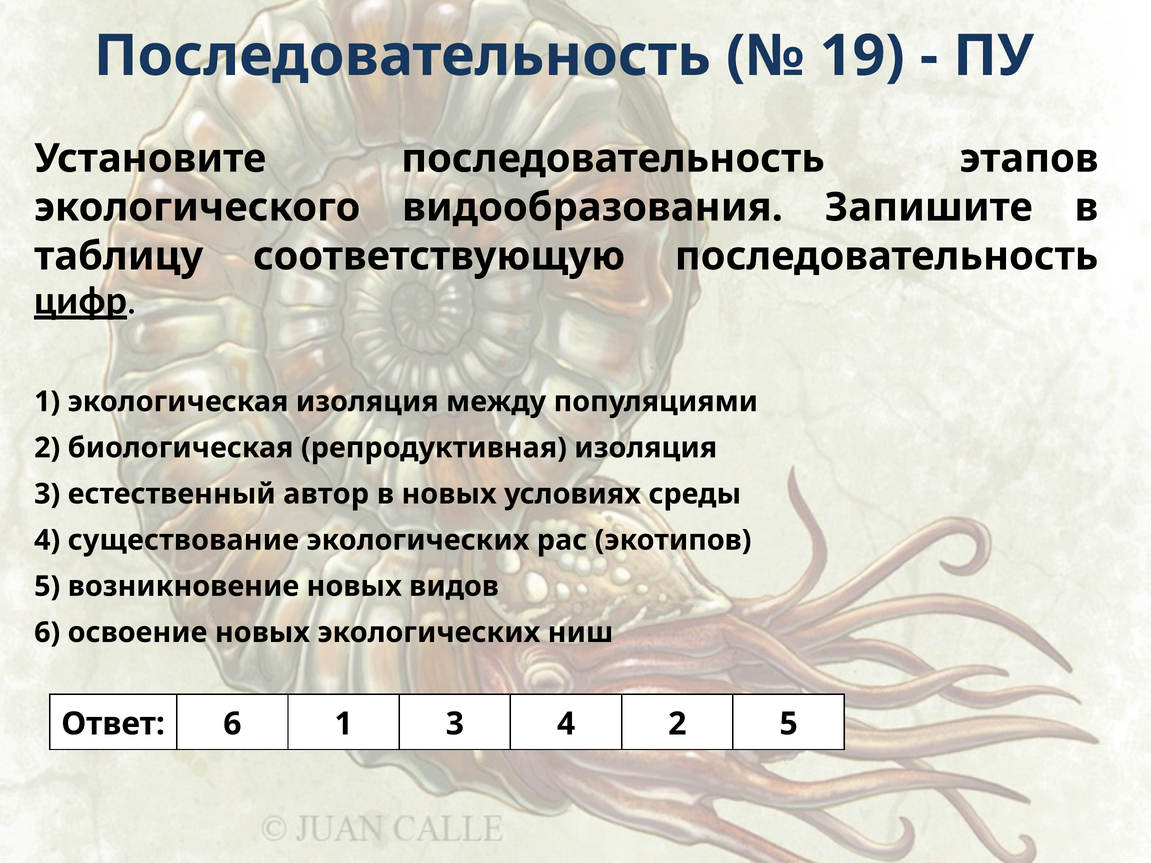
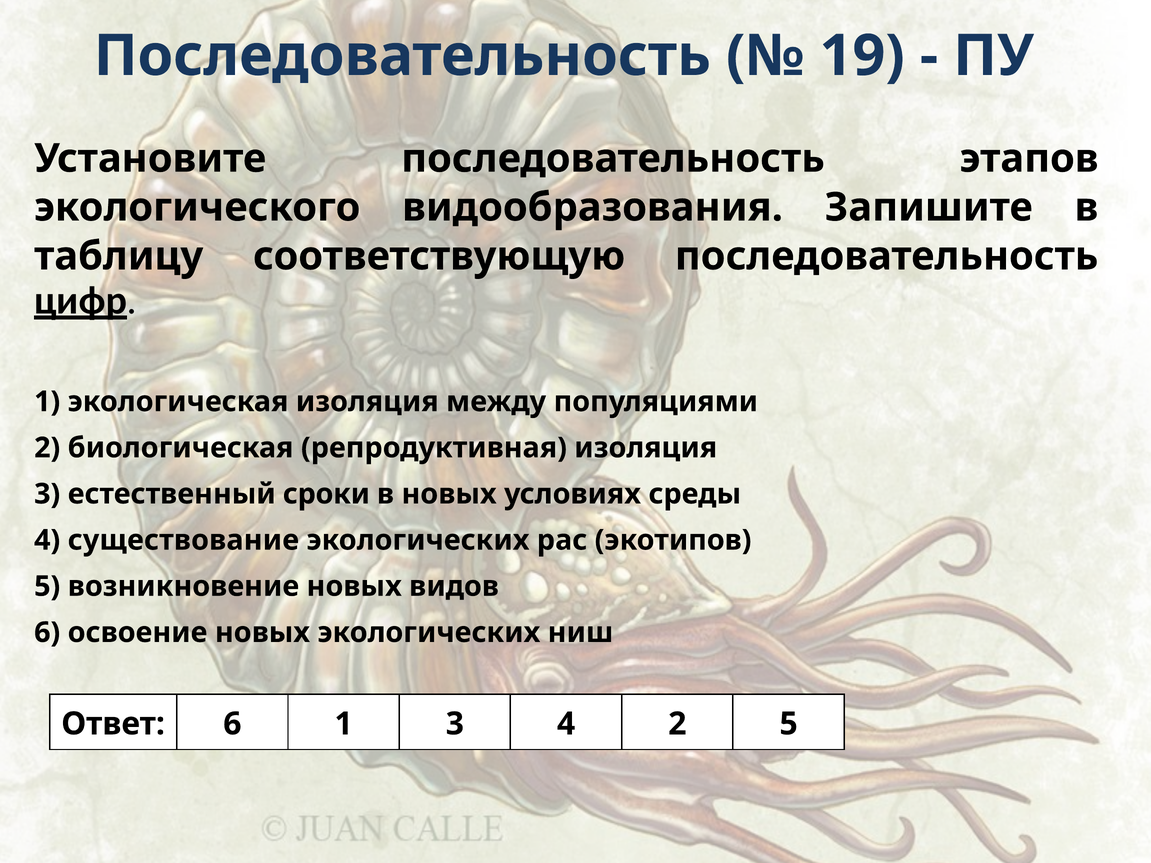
автор: автор -> сроки
